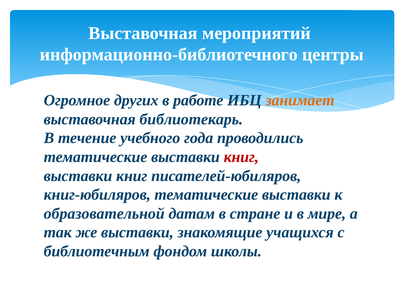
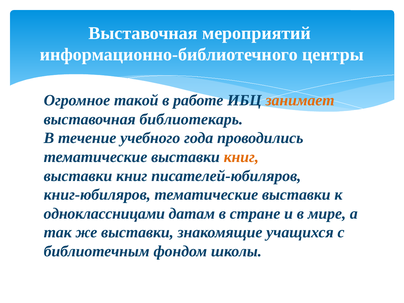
других: других -> такой
книг at (241, 157) colour: red -> orange
образовательной: образовательной -> одноклассницами
